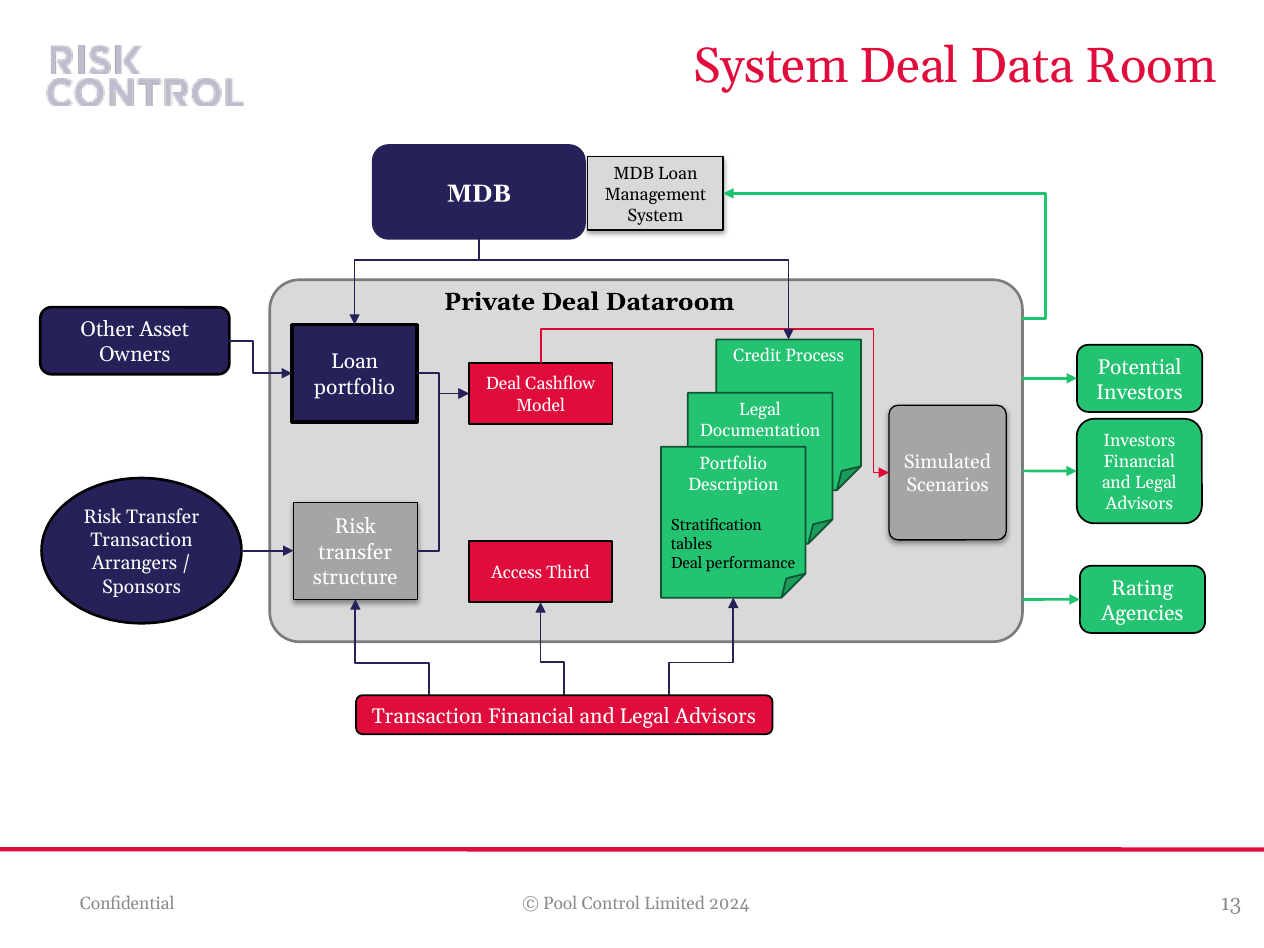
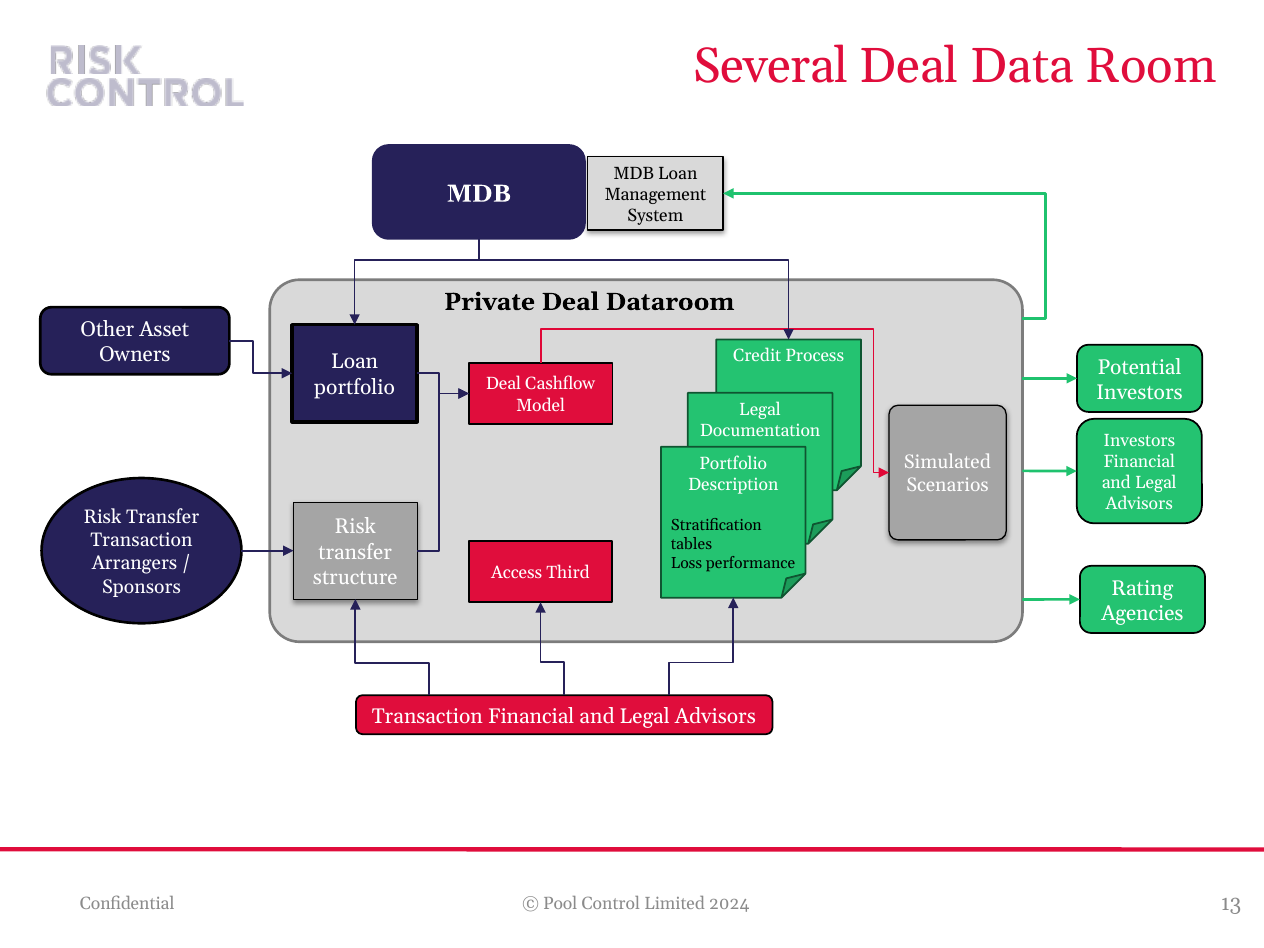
System at (771, 66): System -> Several
Deal at (687, 564): Deal -> Loss
